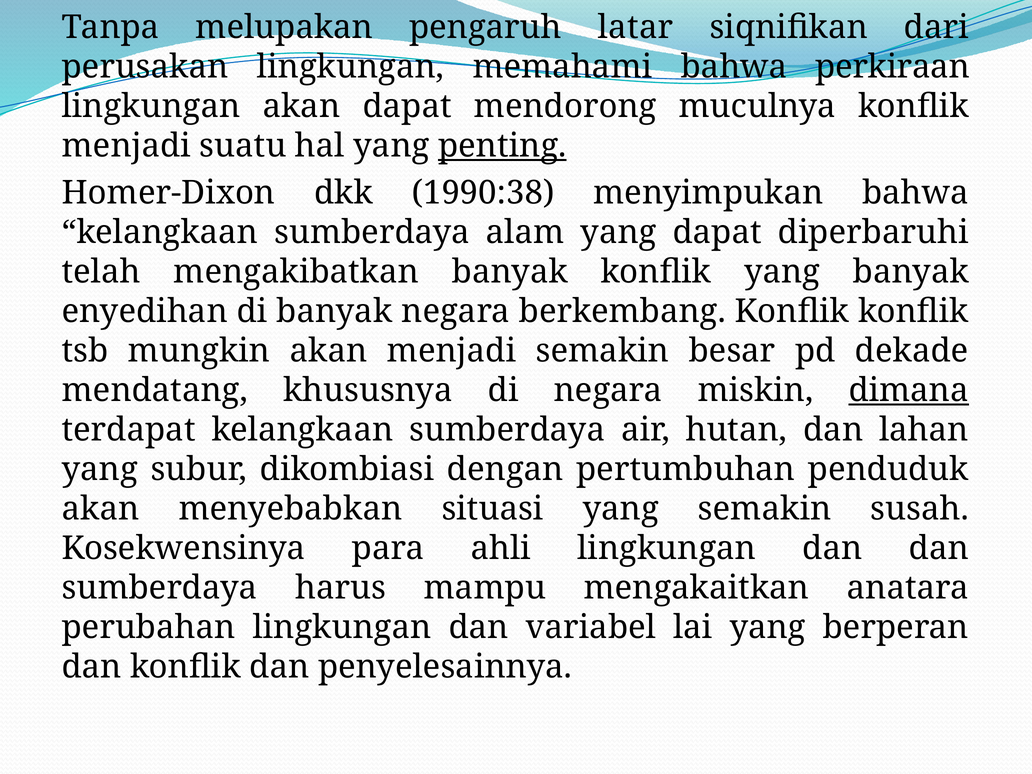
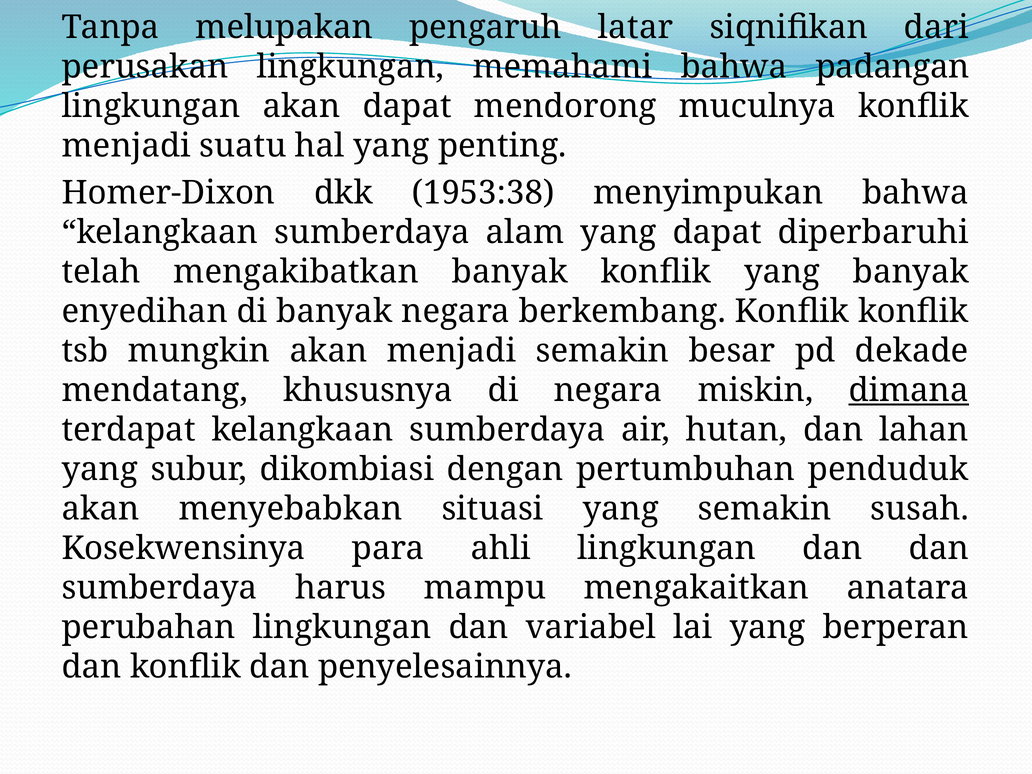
perkiraan: perkiraan -> padangan
penting underline: present -> none
1990:38: 1990:38 -> 1953:38
